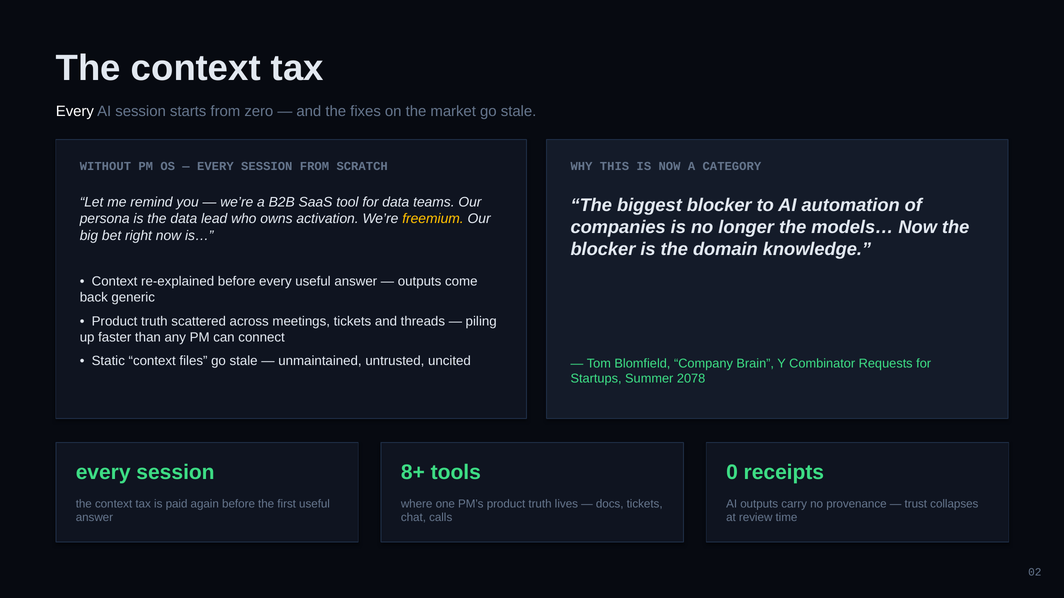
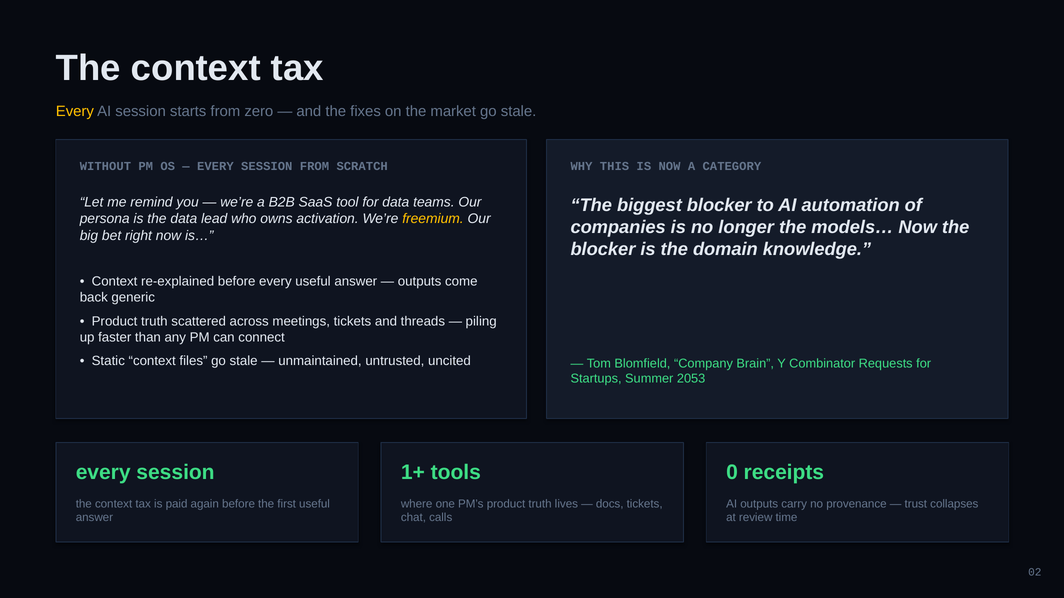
Every at (75, 111) colour: white -> yellow
2078: 2078 -> 2053
8+: 8+ -> 1+
